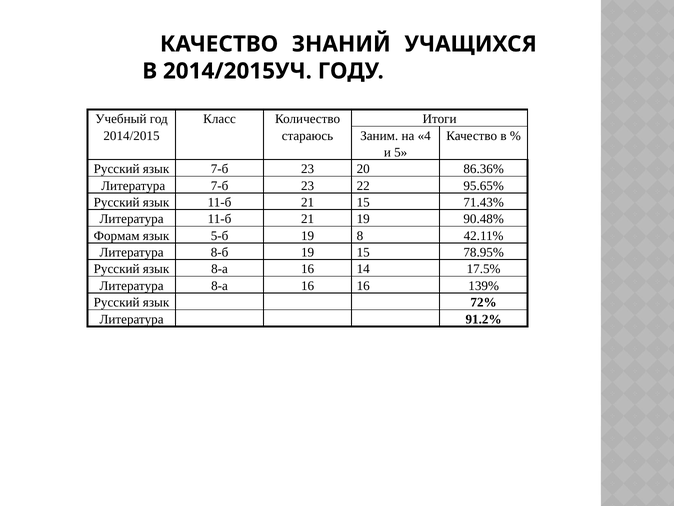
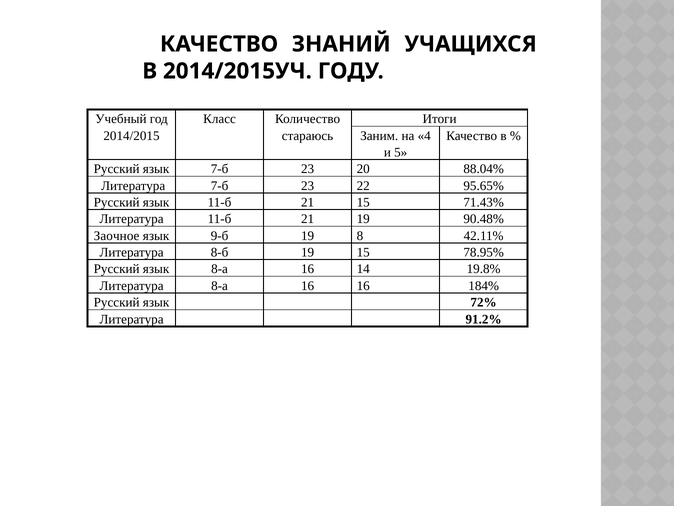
86.36%: 86.36% -> 88.04%
Формам: Формам -> Заочное
5-б: 5-б -> 9-б
17.5%: 17.5% -> 19.8%
139%: 139% -> 184%
